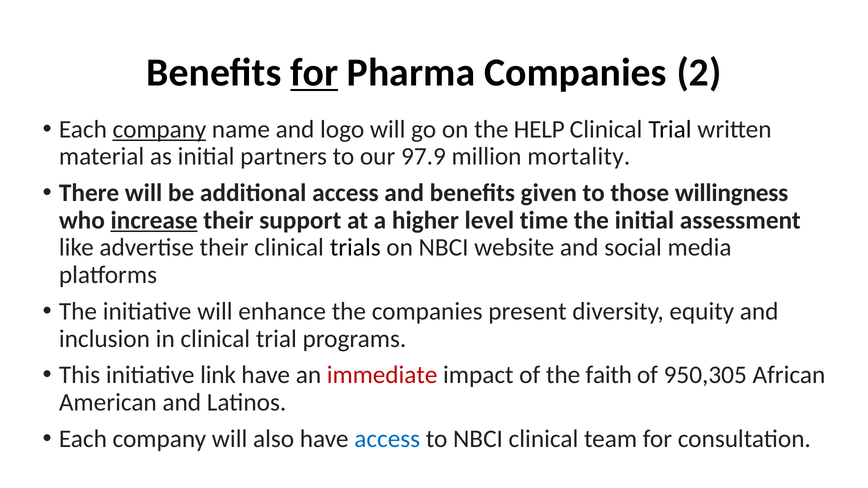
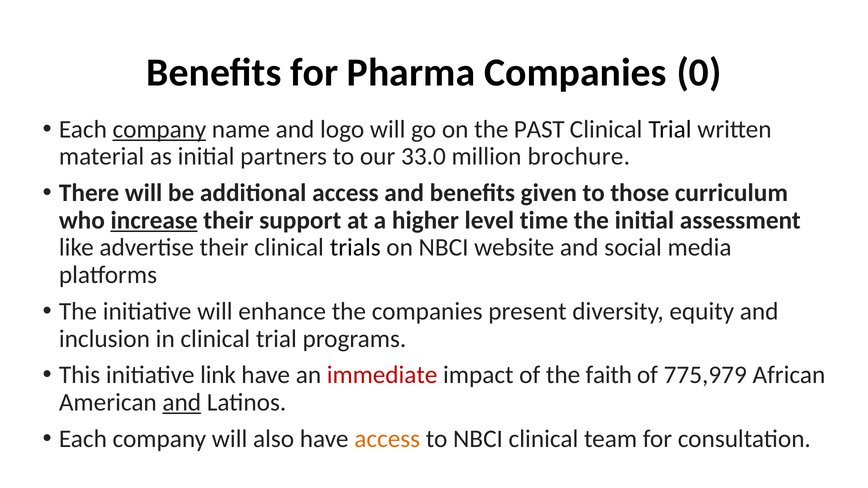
for at (314, 73) underline: present -> none
2: 2 -> 0
HELP: HELP -> PAST
97.9: 97.9 -> 33.0
mortality: mortality -> brochure
willingness: willingness -> curriculum
950,305: 950,305 -> 775,979
and at (182, 403) underline: none -> present
access at (387, 439) colour: blue -> orange
